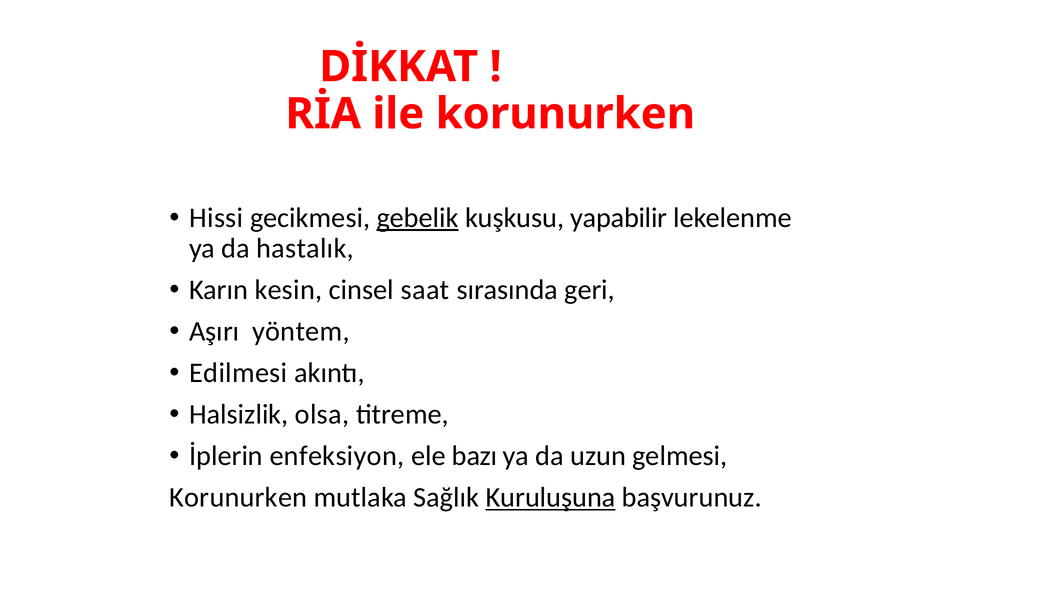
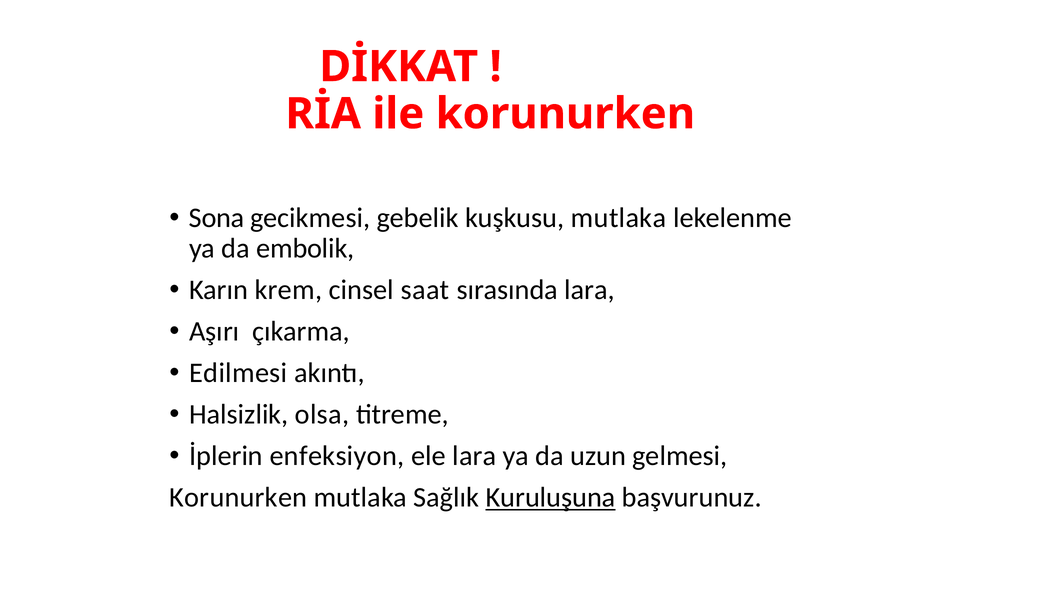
Hissi: Hissi -> Sona
gebelik underline: present -> none
kuşkusu yapabilir: yapabilir -> mutlaka
hastalık: hastalık -> embolik
kesin: kesin -> krem
sırasında geri: geri -> lara
yöntem: yöntem -> çıkarma
ele bazı: bazı -> lara
